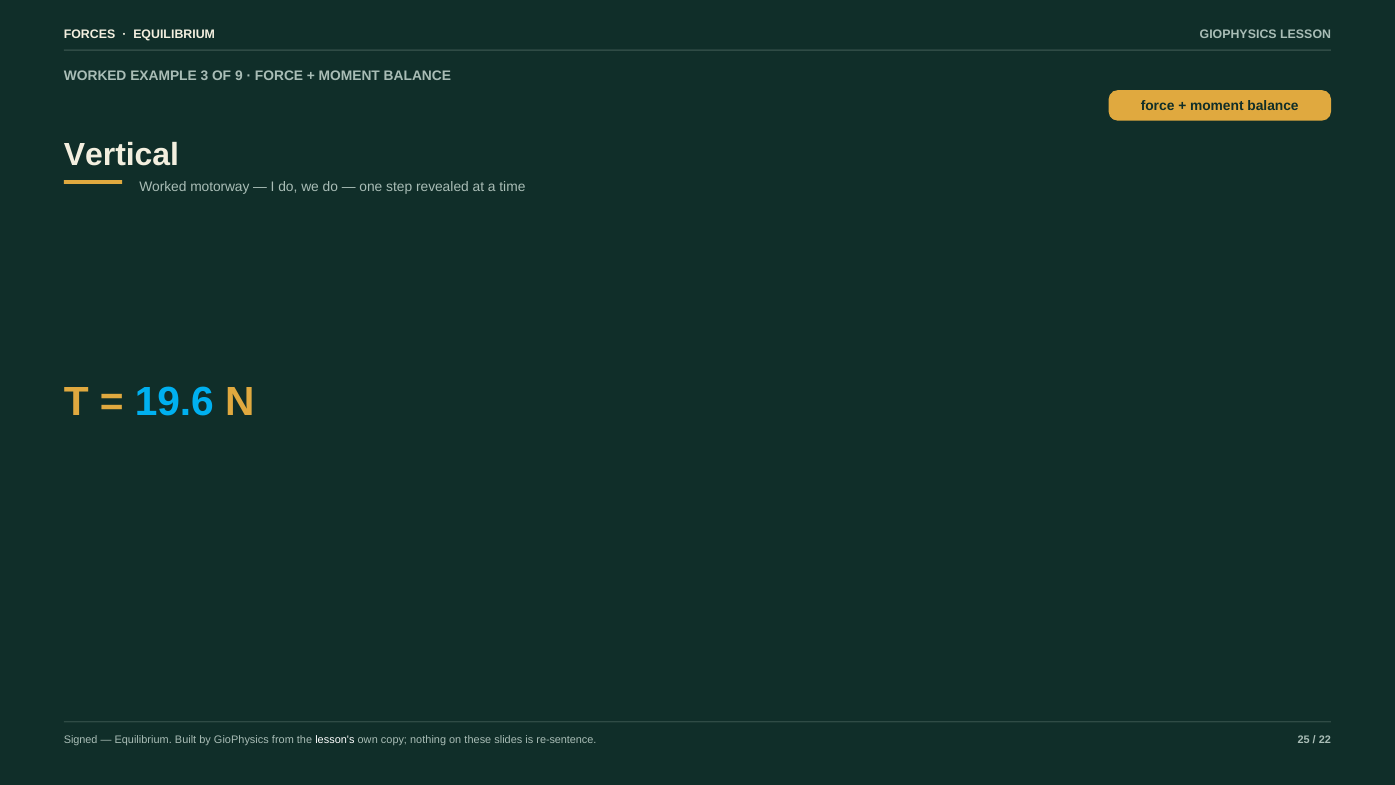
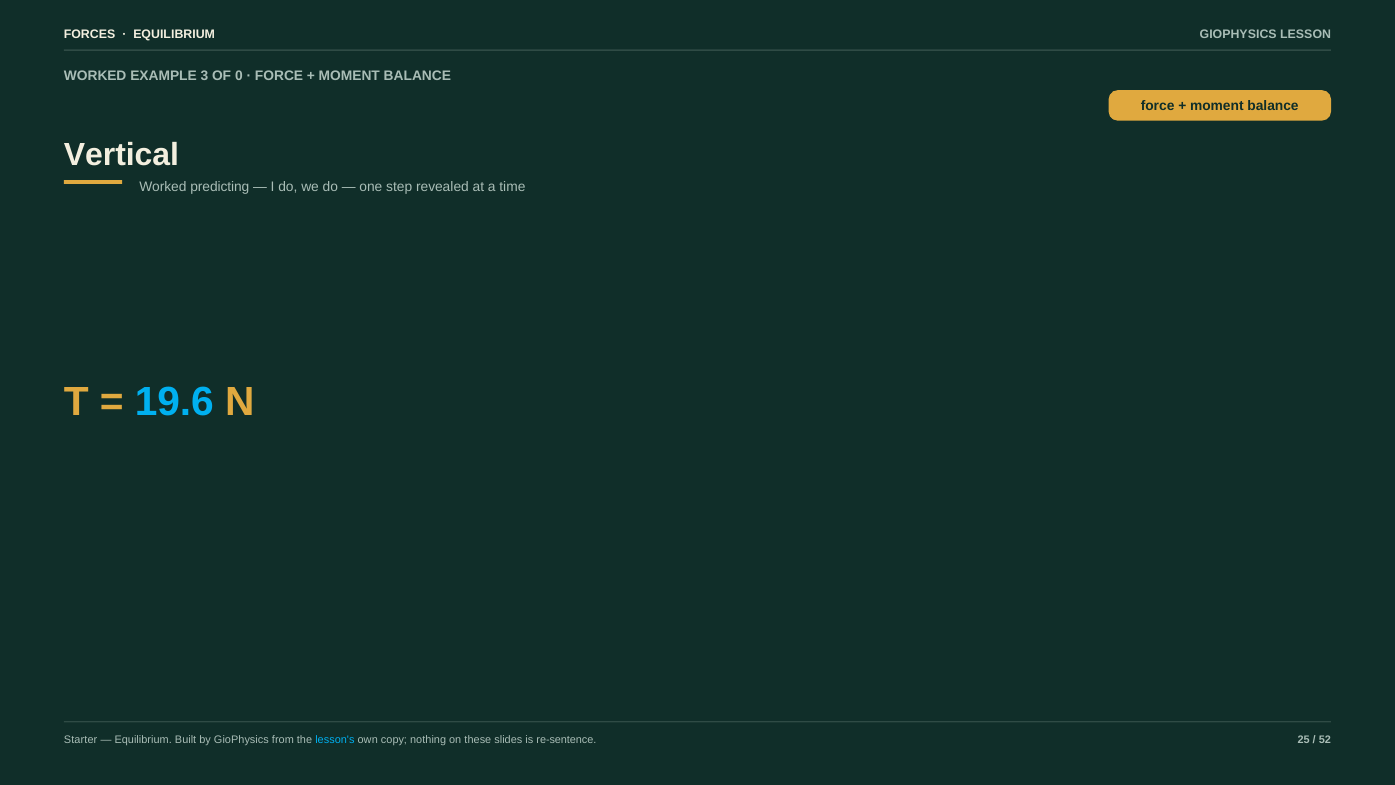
9: 9 -> 0
motorway: motorway -> predicting
Signed: Signed -> Starter
lesson's colour: white -> light blue
22: 22 -> 52
